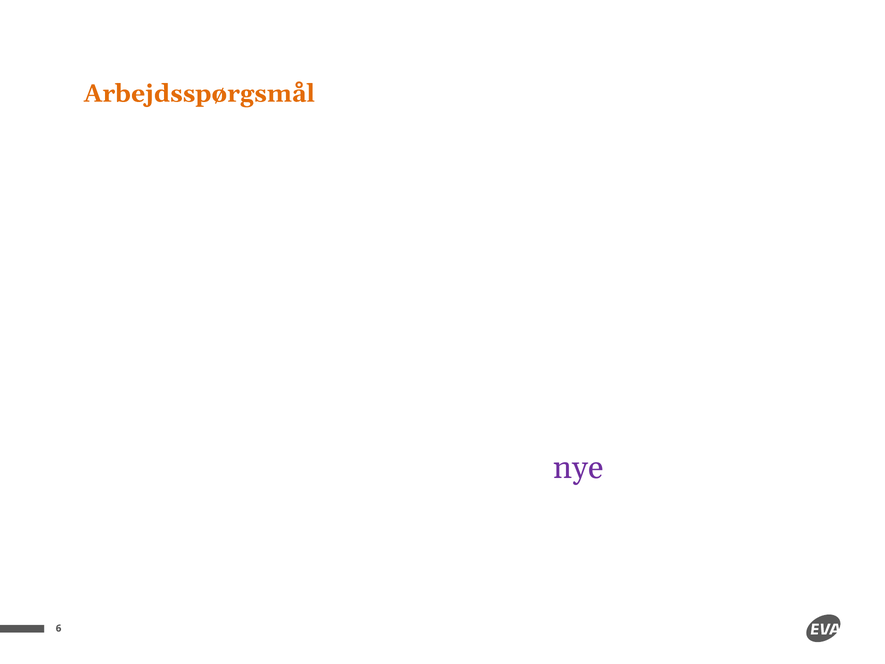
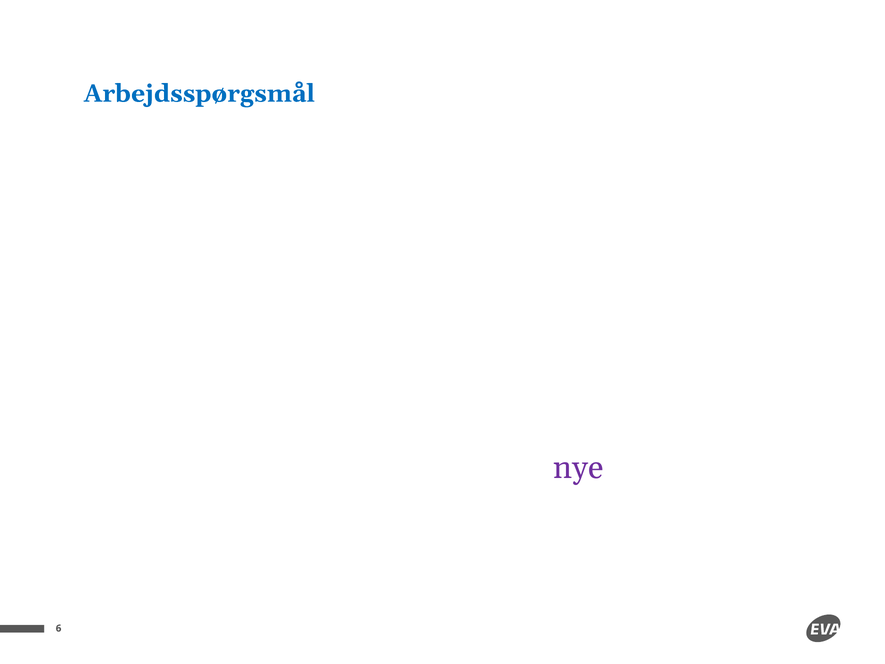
Arbejdsspørgsmål colour: orange -> blue
